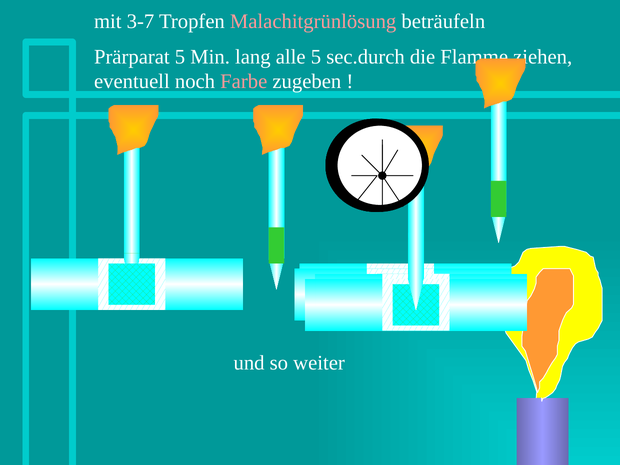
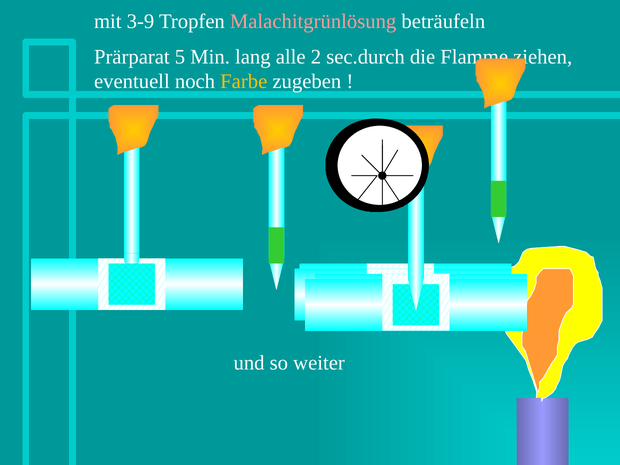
3-7: 3-7 -> 3-9
alle 5: 5 -> 2
Farbe colour: pink -> yellow
